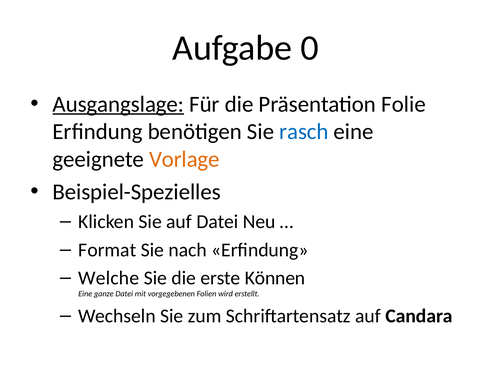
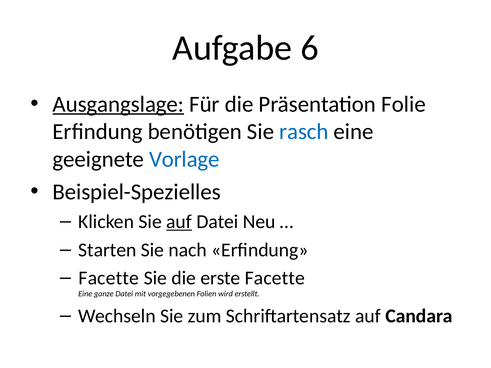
0: 0 -> 6
Vorlage colour: orange -> blue
auf at (179, 222) underline: none -> present
Format: Format -> Starten
Welche at (109, 278): Welche -> Facette
erste Können: Können -> Facette
